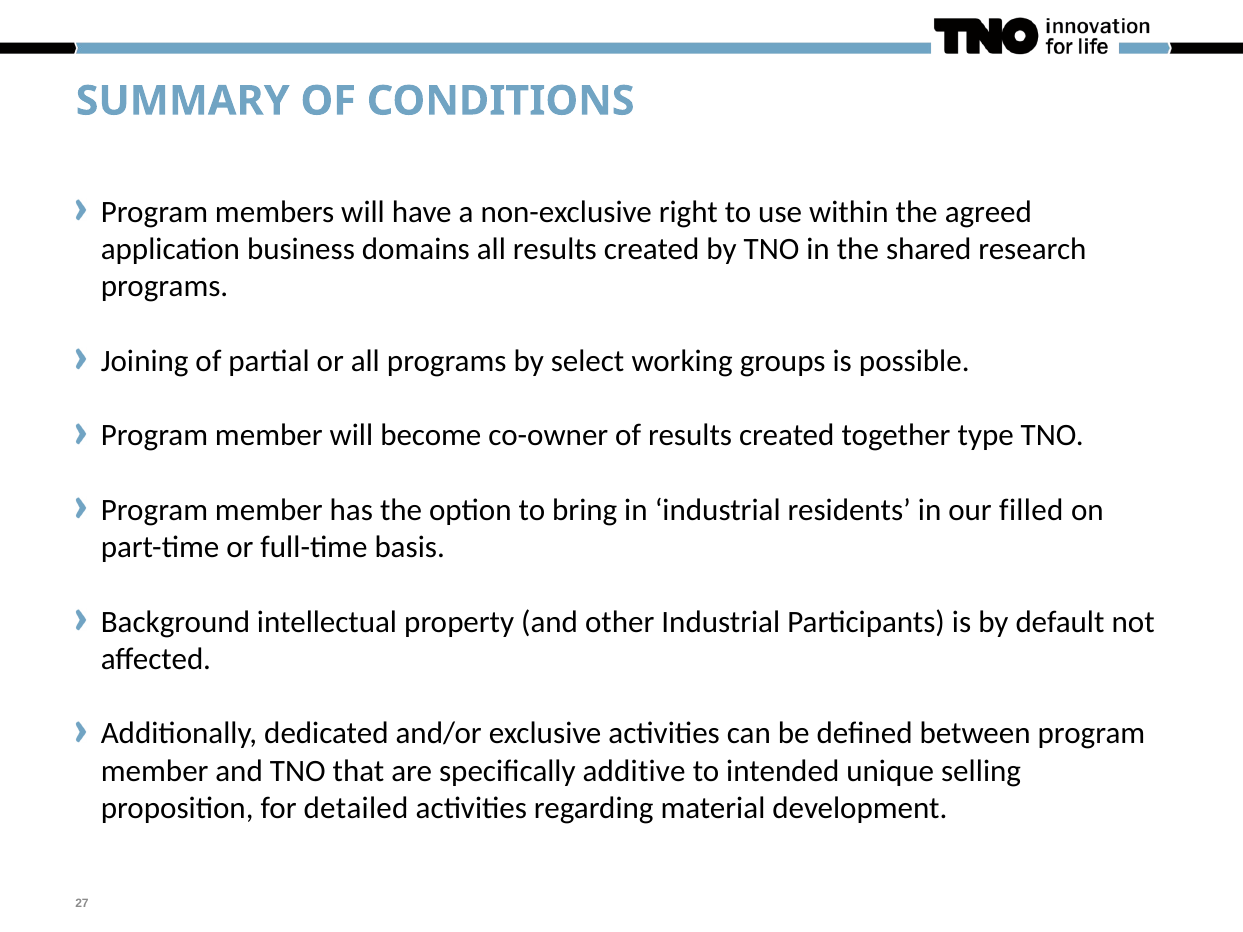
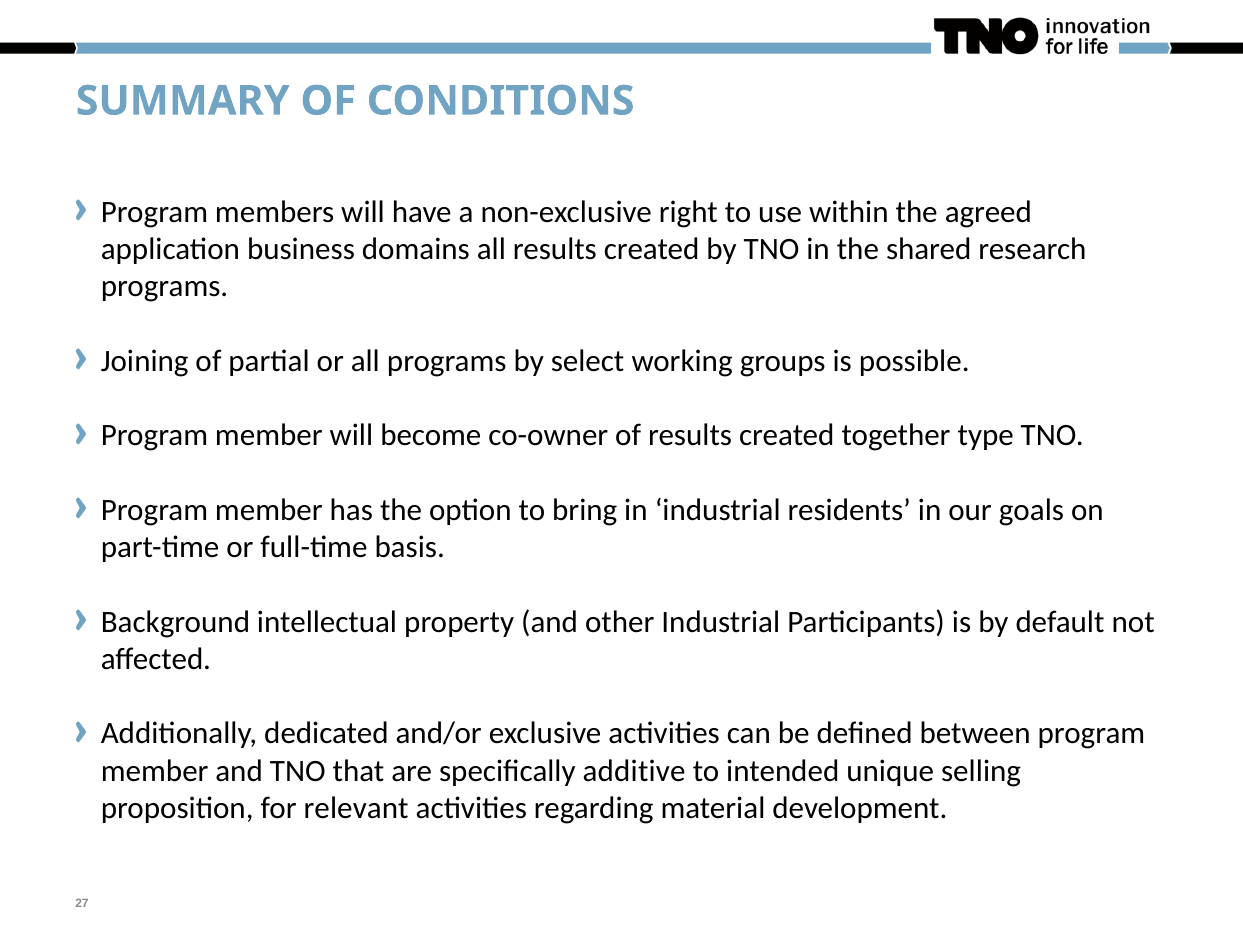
filled: filled -> goals
detailed: detailed -> relevant
